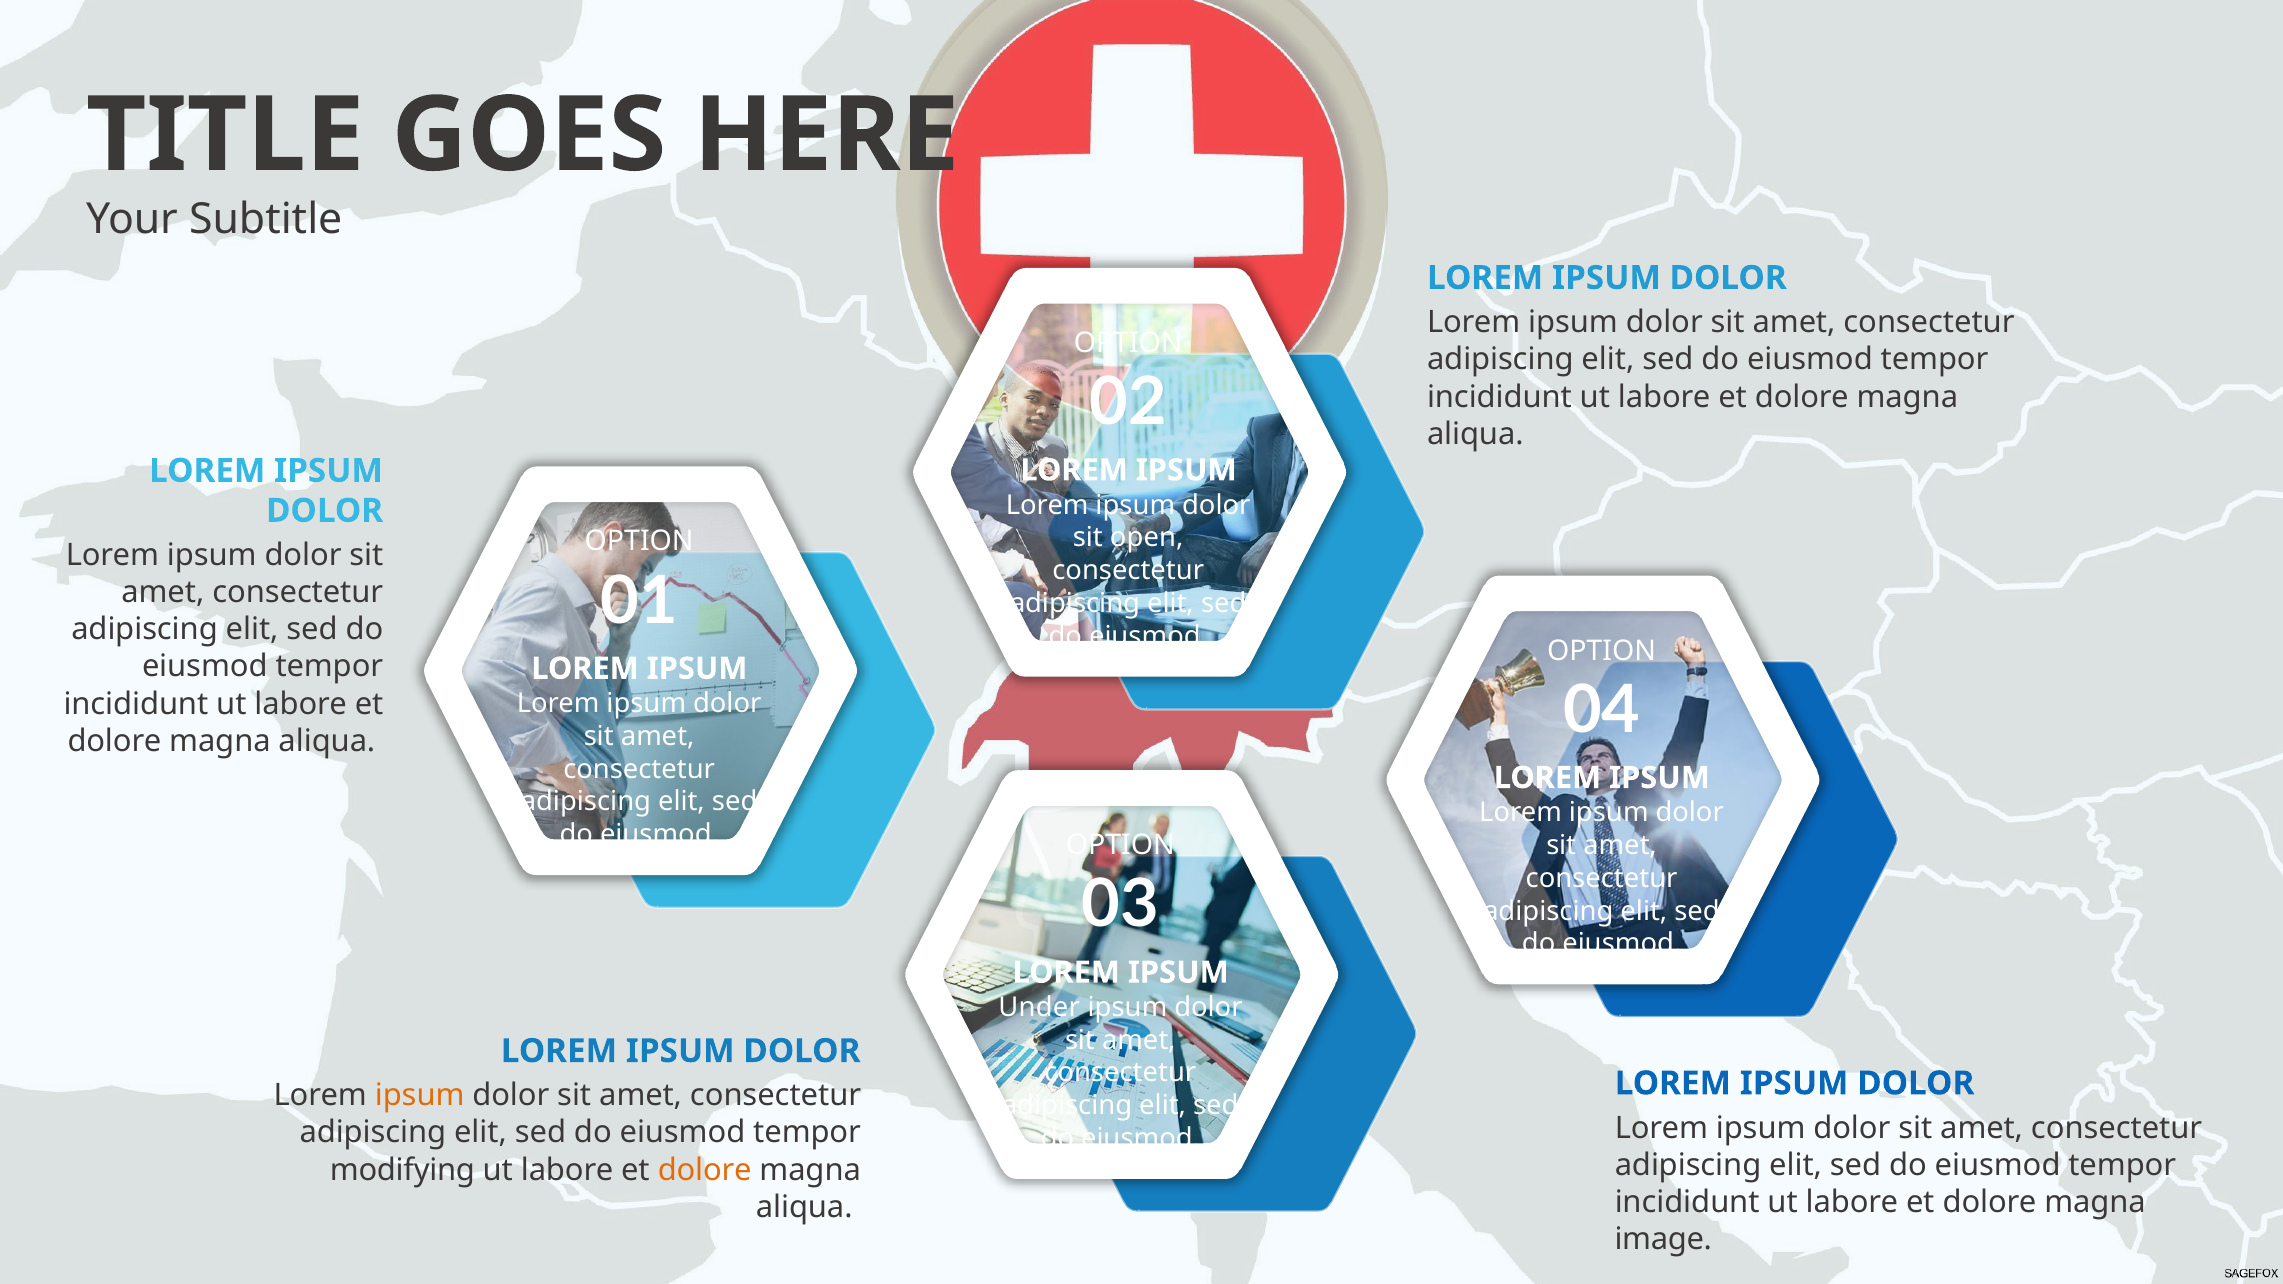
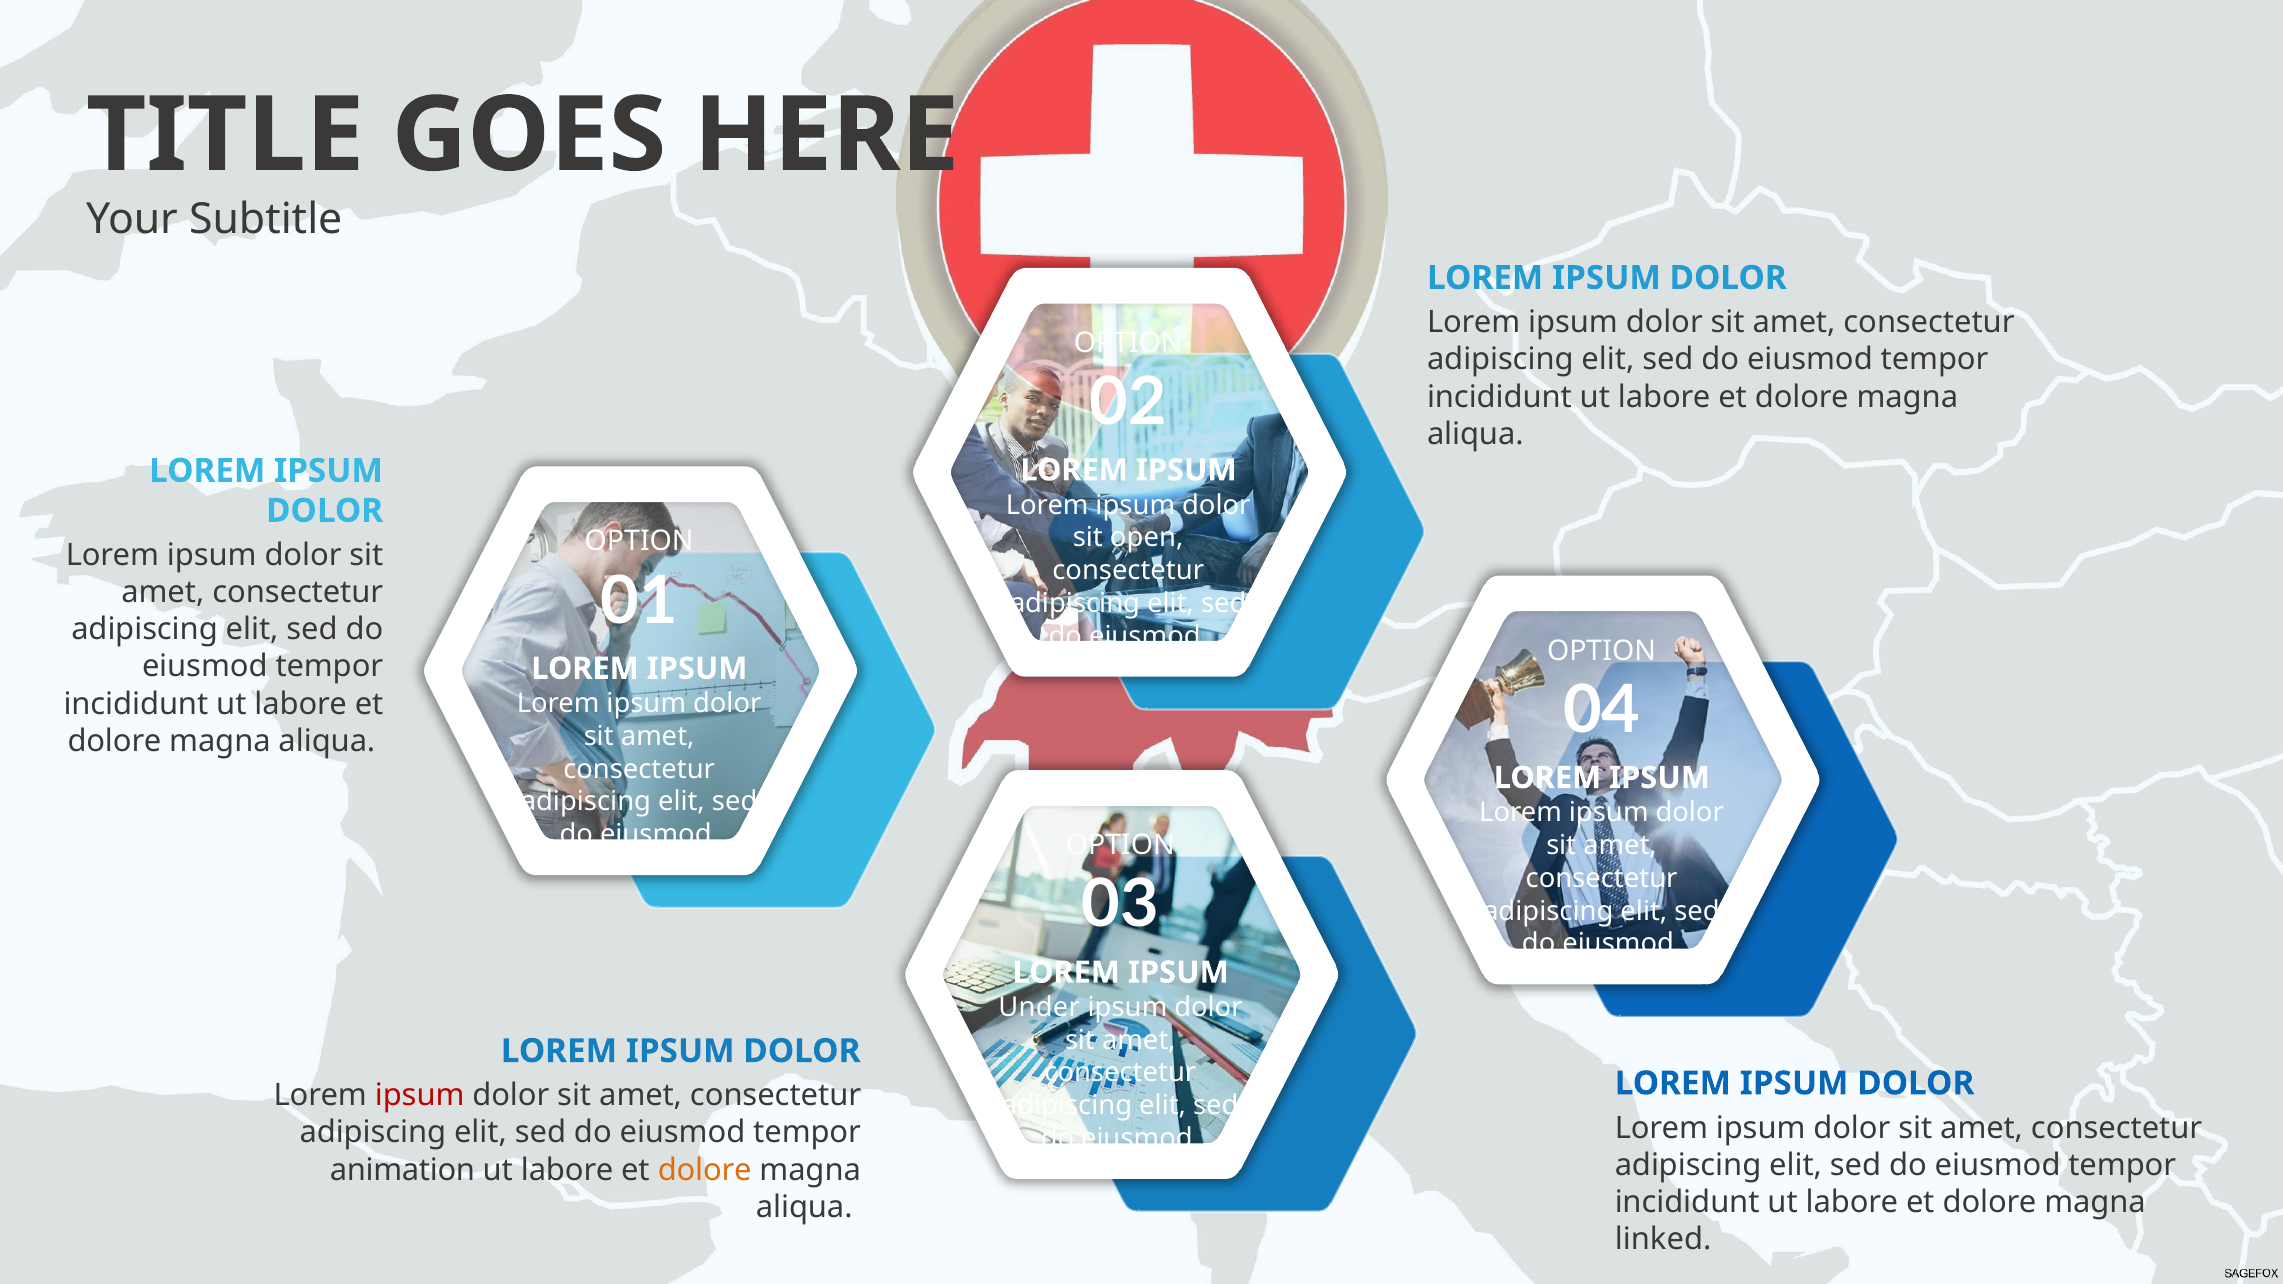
ipsum at (420, 1096) colour: orange -> red
modifying: modifying -> animation
image: image -> linked
